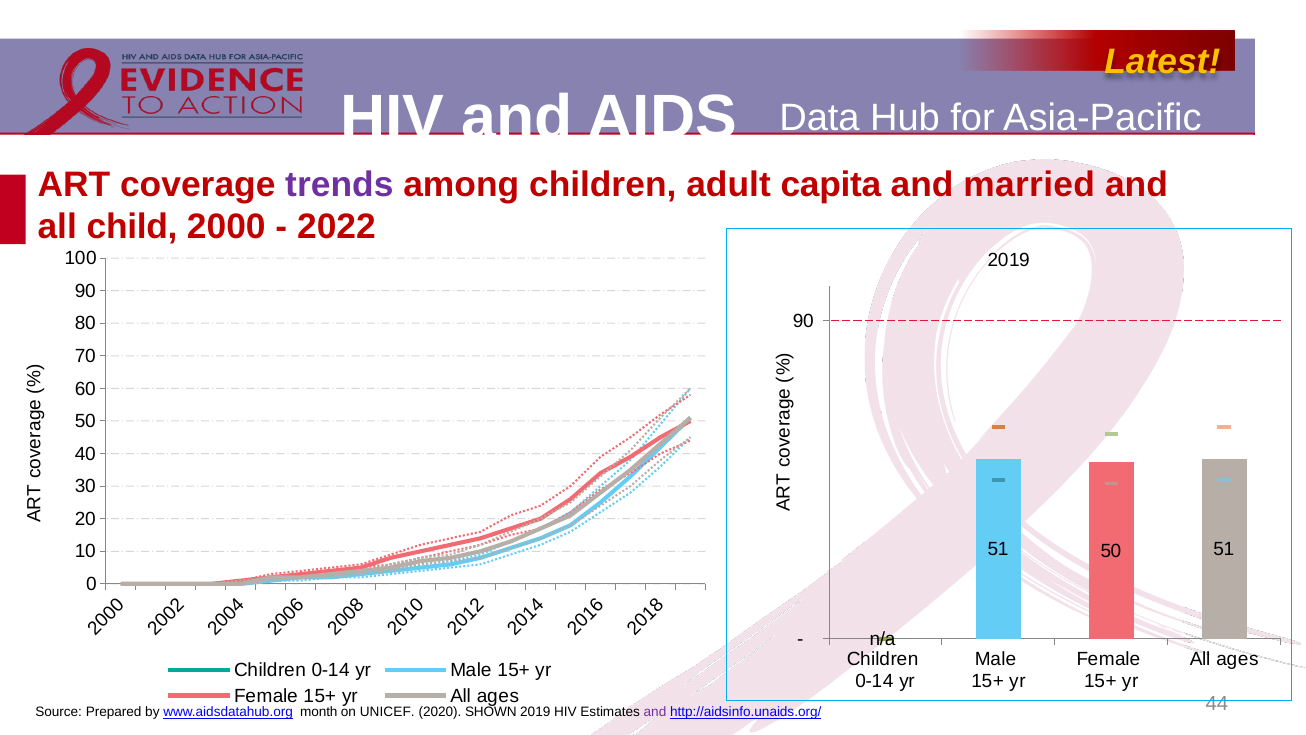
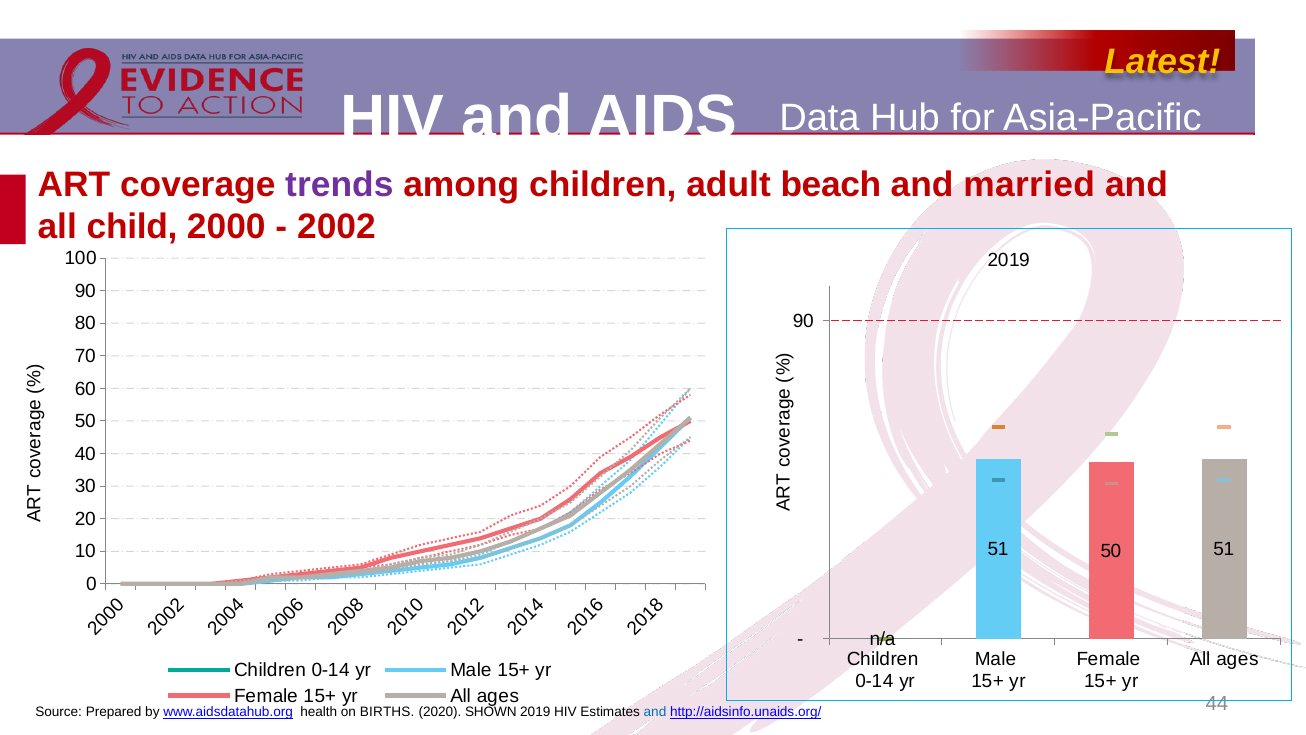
capita: capita -> beach
2022: 2022 -> 2002
month: month -> health
UNICEF: UNICEF -> BIRTHS
and at (655, 712) colour: purple -> blue
